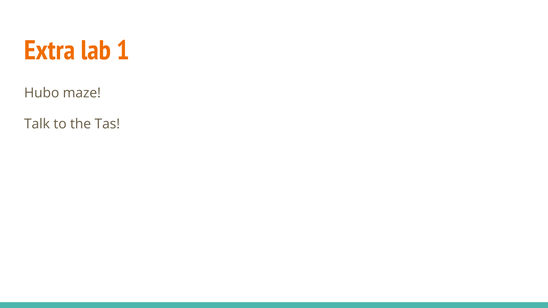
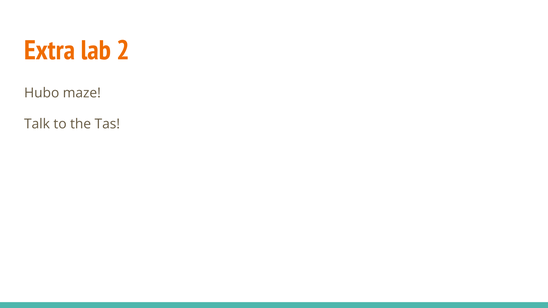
1: 1 -> 2
